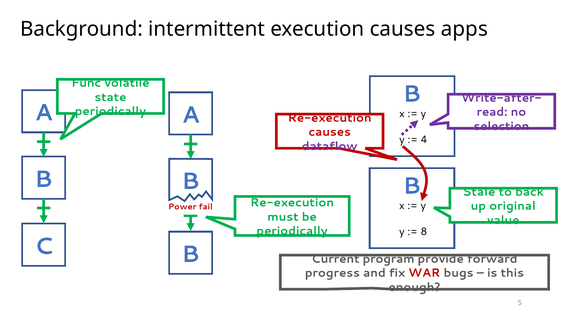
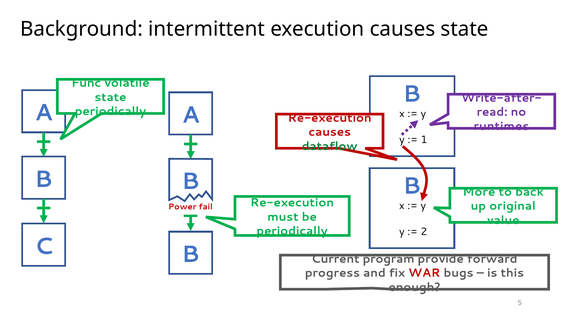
causes apps: apps -> state
selection: selection -> runtimes
4: 4 -> 1
dataflow colour: purple -> green
Stale: Stale -> More
8: 8 -> 2
